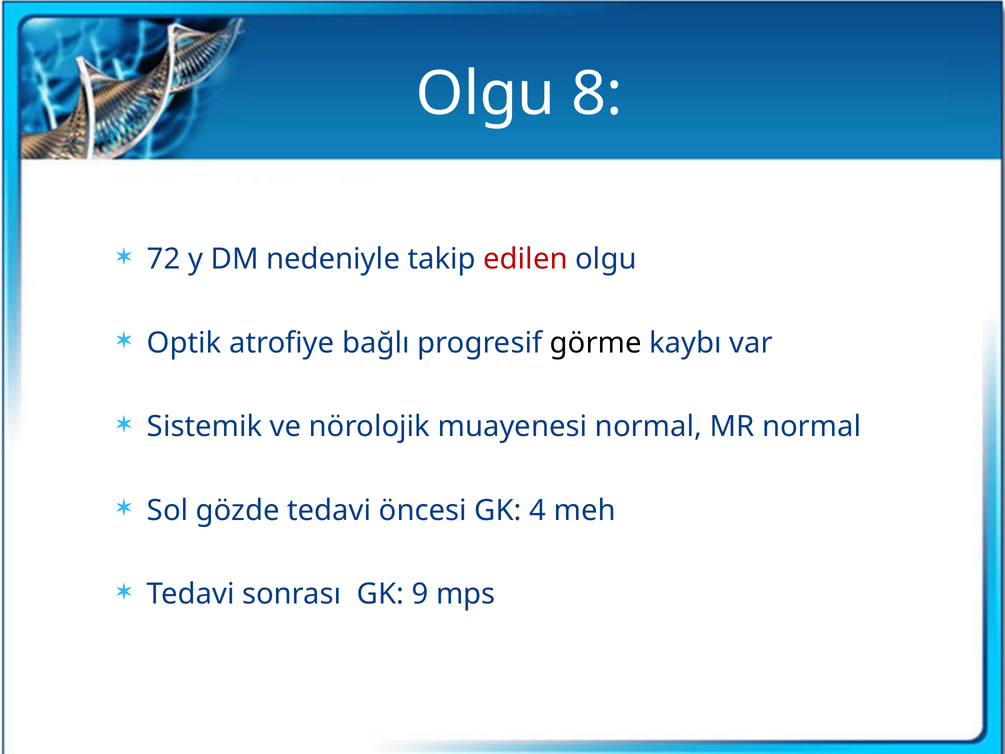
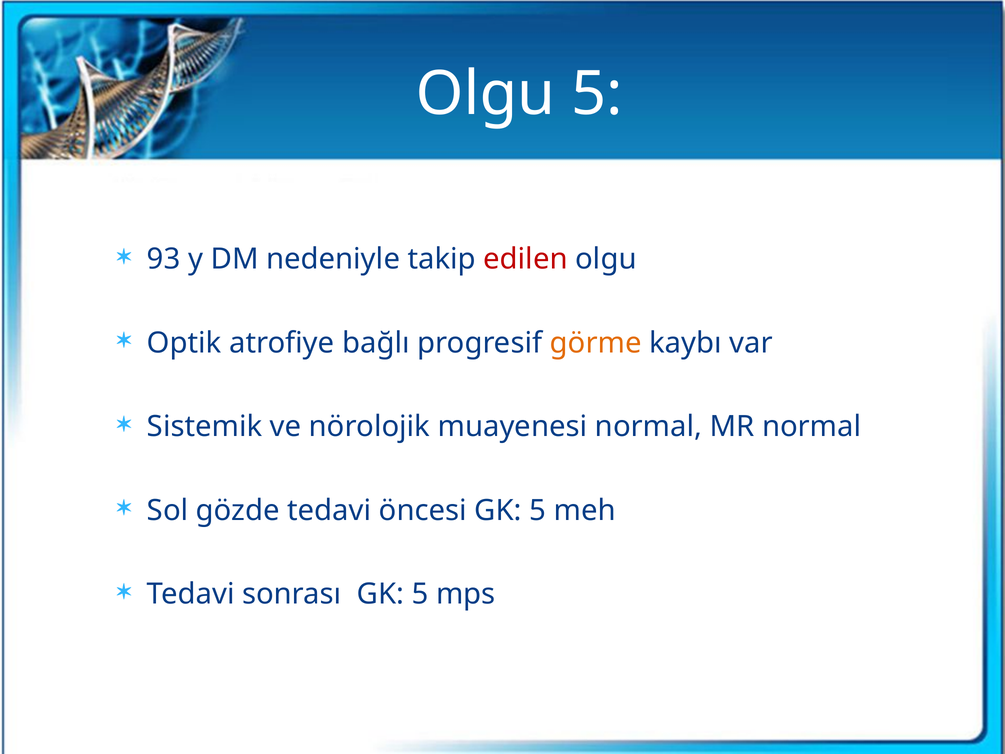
Olgu 8: 8 -> 5
72: 72 -> 93
görme colour: black -> orange
öncesi GK 4: 4 -> 5
sonrası GK 9: 9 -> 5
